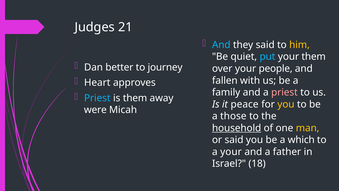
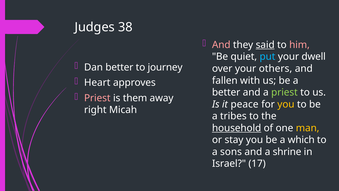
21: 21 -> 38
And at (221, 45) colour: light blue -> pink
said at (265, 45) underline: none -> present
him colour: yellow -> pink
your them: them -> dwell
people: people -> others
family at (226, 92): family -> better
priest at (284, 92) colour: pink -> light green
Priest at (97, 98) colour: light blue -> pink
were: were -> right
those: those -> tribes
or said: said -> stay
a your: your -> sons
father: father -> shrine
18: 18 -> 17
